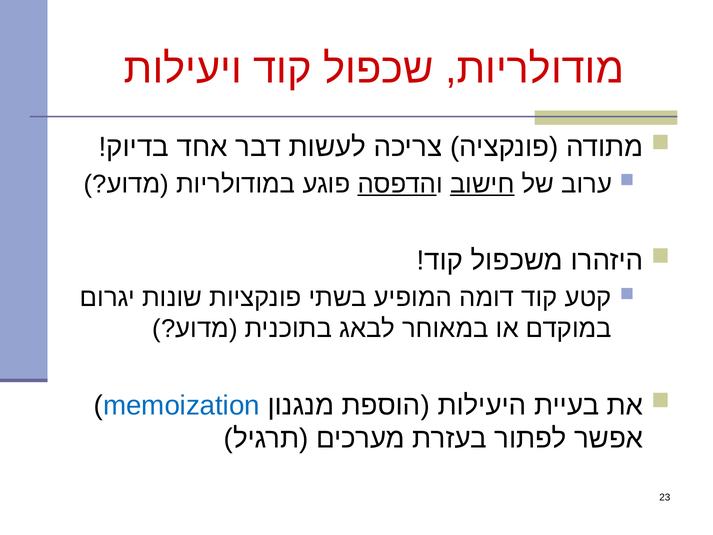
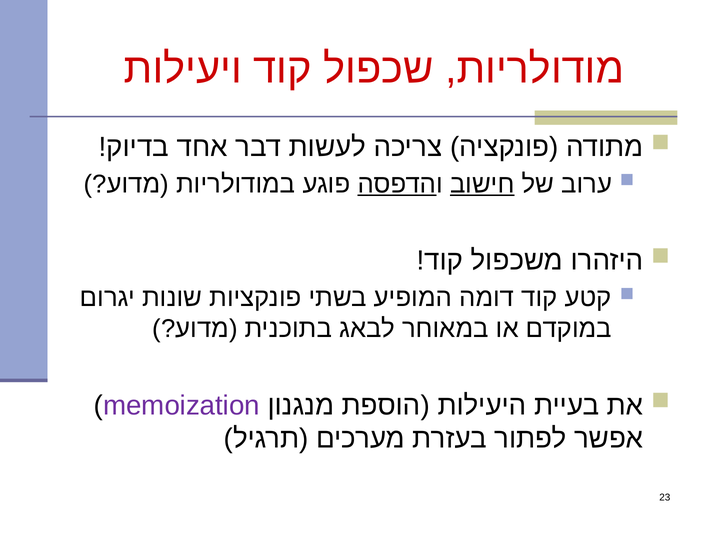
memoization colour: blue -> purple
